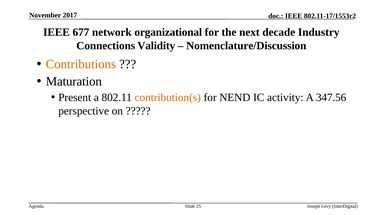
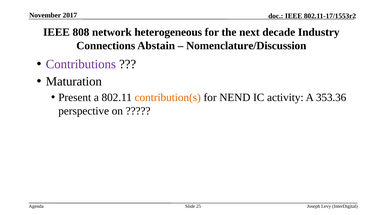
677: 677 -> 808
organizational: organizational -> heterogeneous
Validity: Validity -> Abstain
Contributions colour: orange -> purple
347.56: 347.56 -> 353.36
